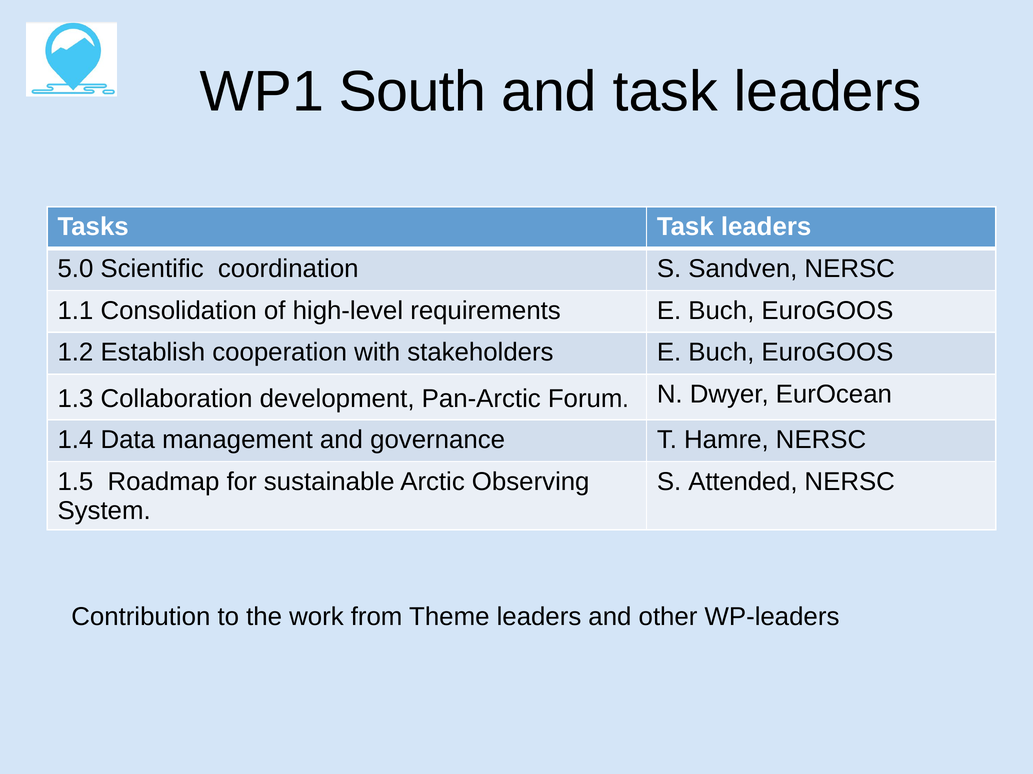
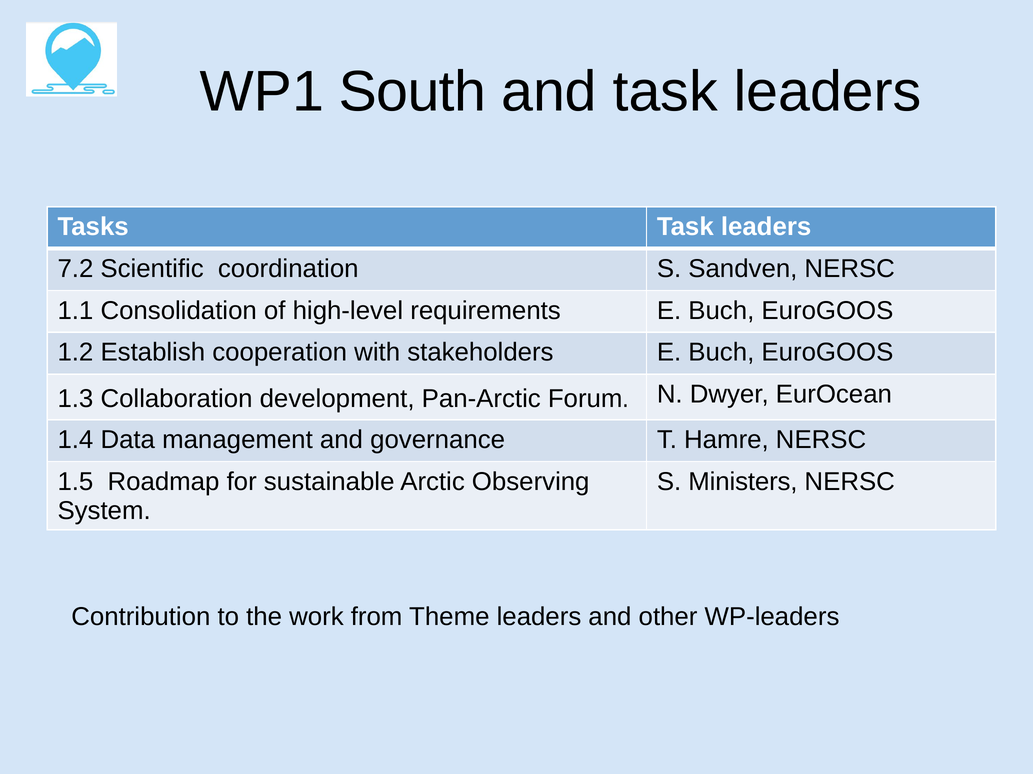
5.0: 5.0 -> 7.2
Attended: Attended -> Ministers
